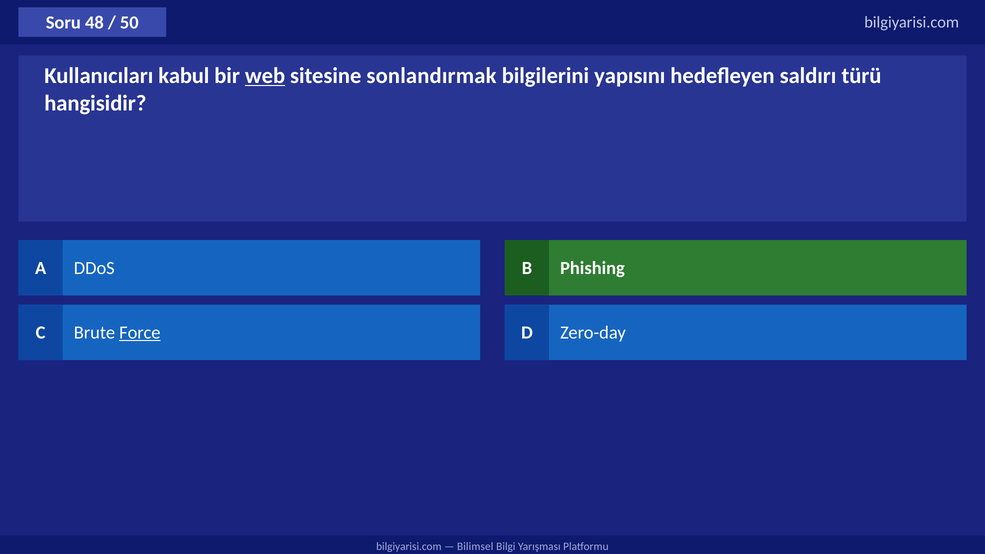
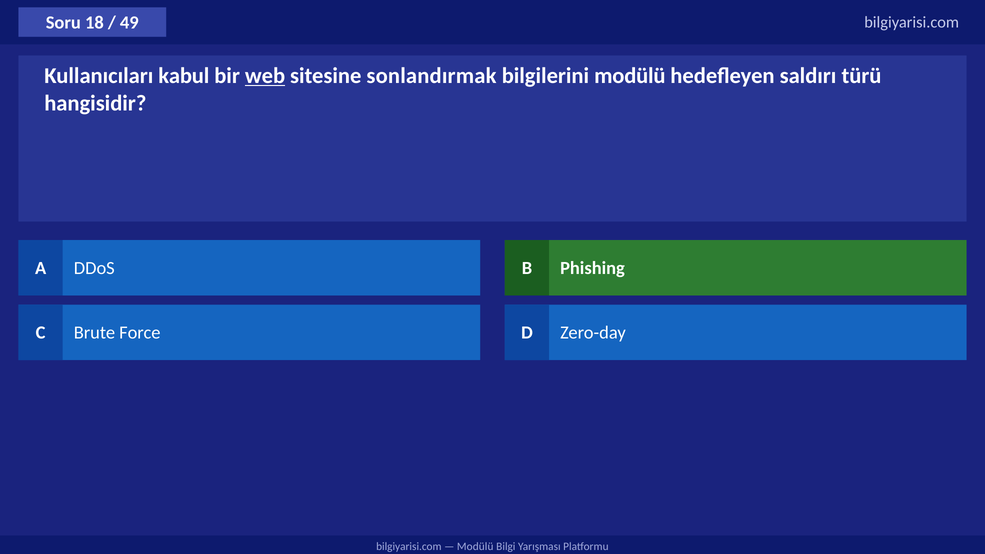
48: 48 -> 18
50: 50 -> 49
bilgilerini yapısını: yapısını -> modülü
Force underline: present -> none
Bilimsel at (475, 546): Bilimsel -> Modülü
